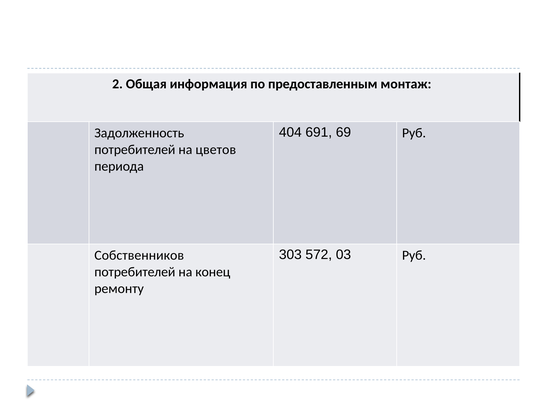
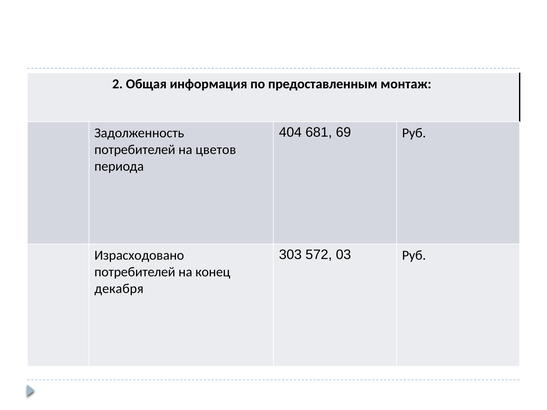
691: 691 -> 681
Собственников: Собственников -> Израсходовано
ремонту: ремонту -> декабря
